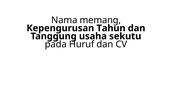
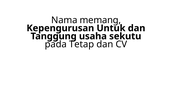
Tahun: Tahun -> Untuk
Huruf: Huruf -> Tetap
